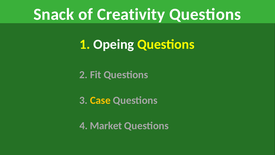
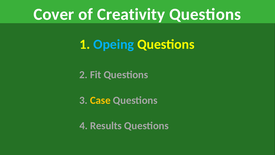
Snack: Snack -> Cover
Opeing colour: white -> light blue
Market: Market -> Results
